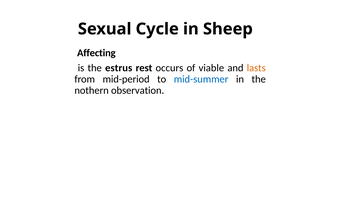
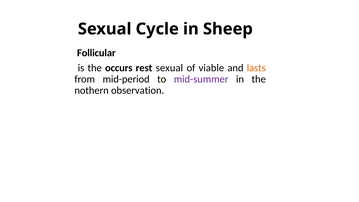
Affecting: Affecting -> Follicular
estrus: estrus -> occurs
rest occurs: occurs -> sexual
mid-summer colour: blue -> purple
